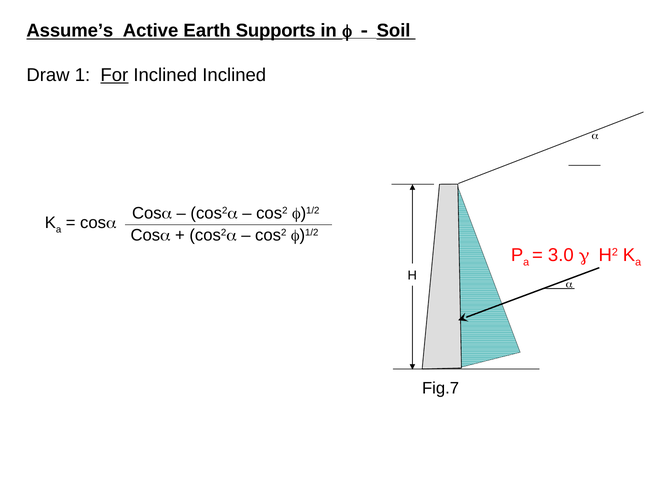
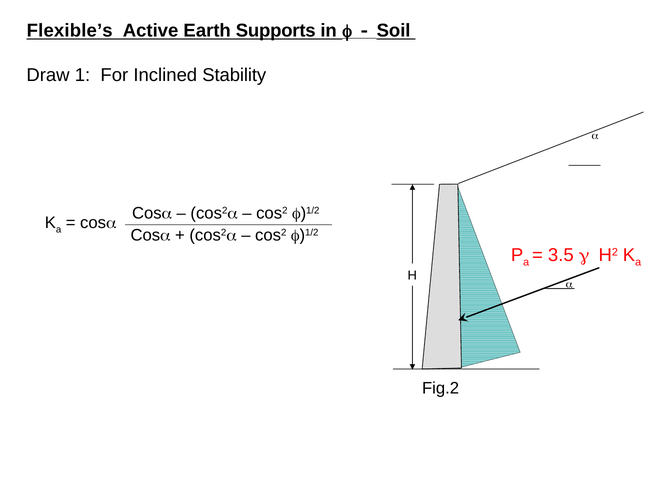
Assume’s: Assume’s -> Flexible’s
For underline: present -> none
Inclined Inclined: Inclined -> Stability
3.0: 3.0 -> 3.5
Fig.7: Fig.7 -> Fig.2
